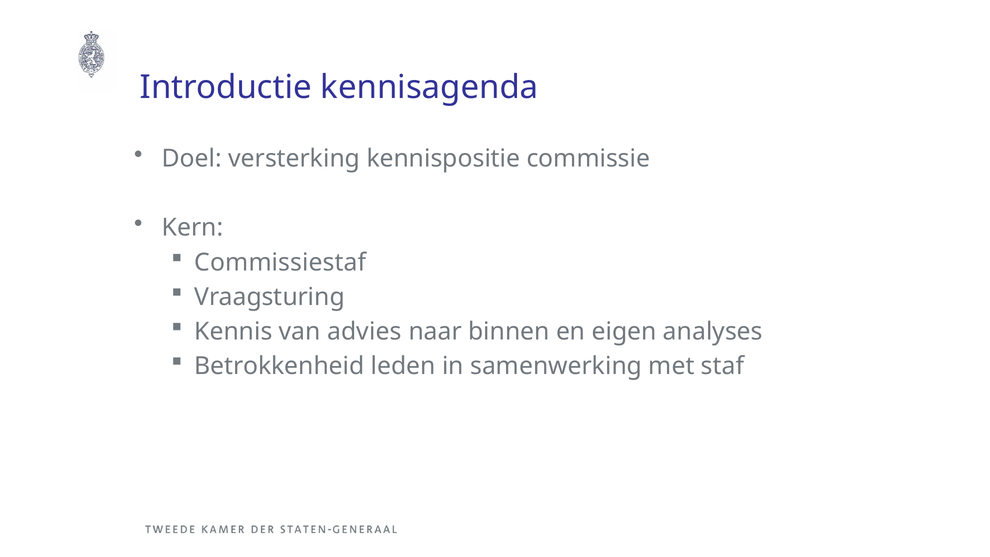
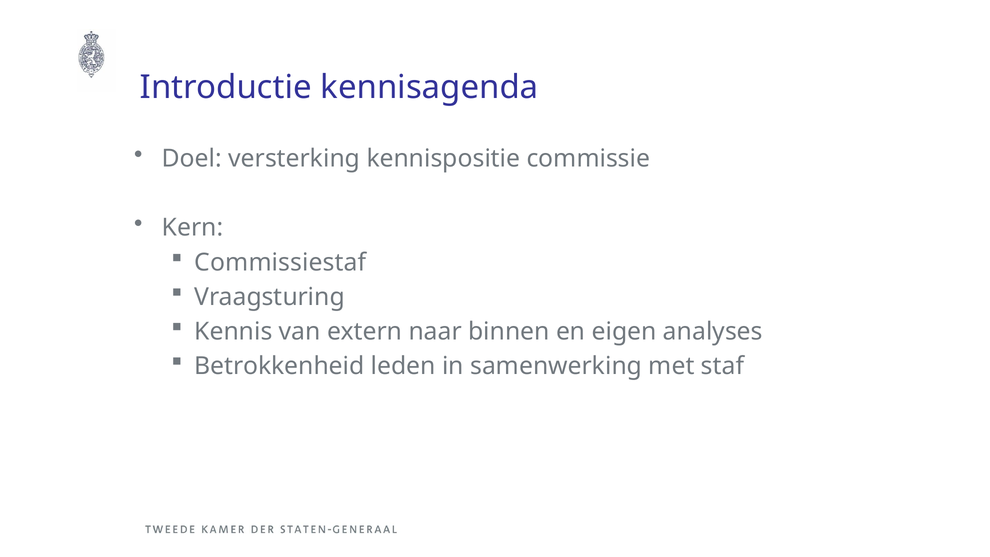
advies: advies -> extern
